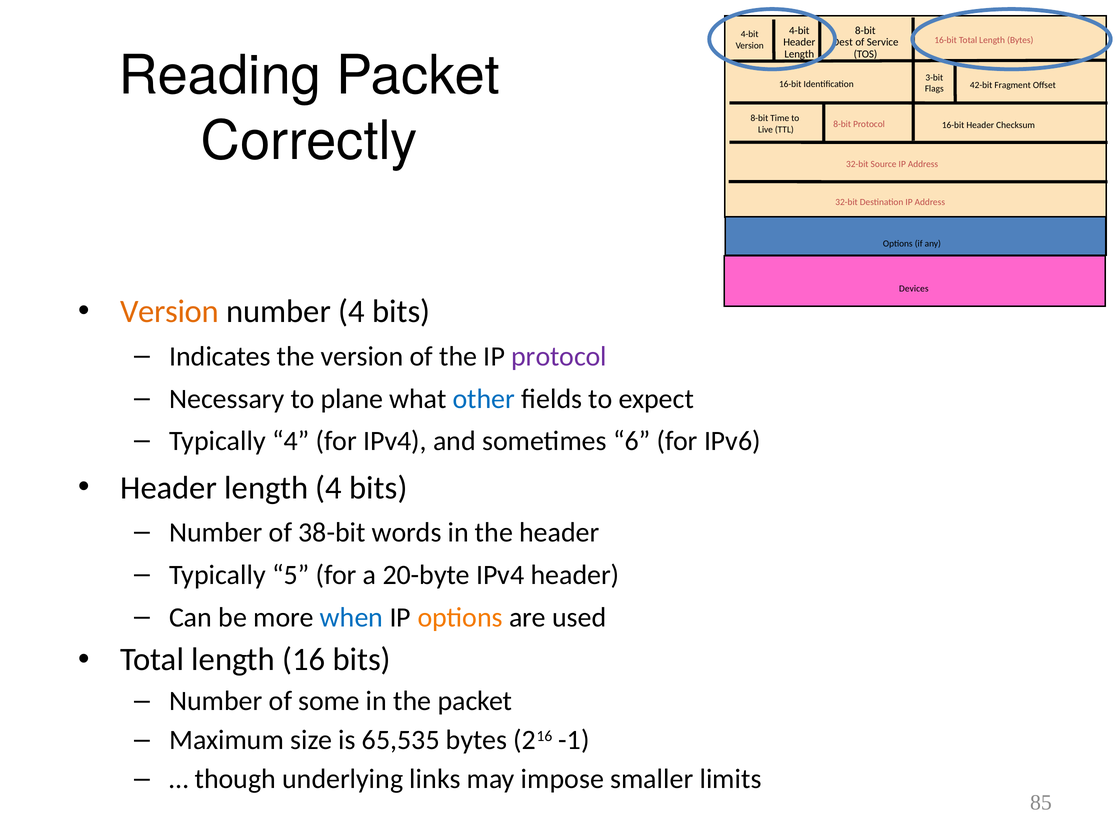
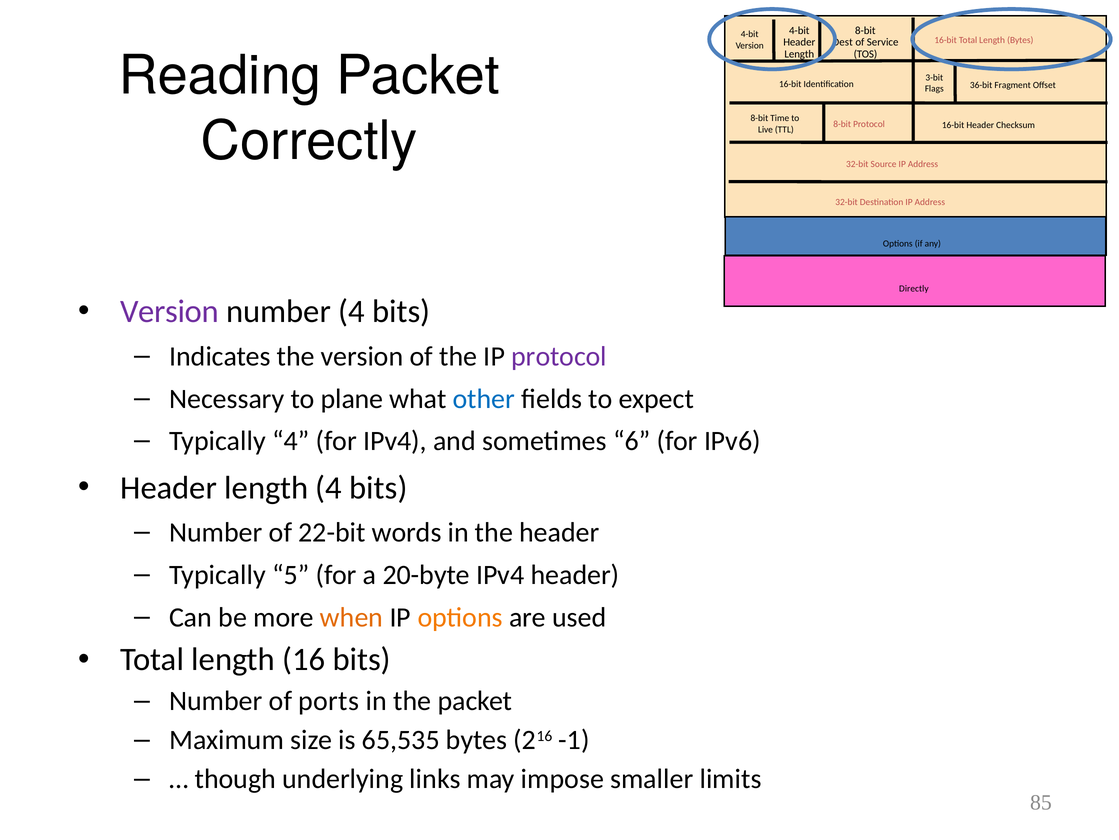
42-bit: 42-bit -> 36-bit
Devices: Devices -> Directly
Version at (170, 311) colour: orange -> purple
38-bit: 38-bit -> 22-bit
when colour: blue -> orange
some: some -> ports
